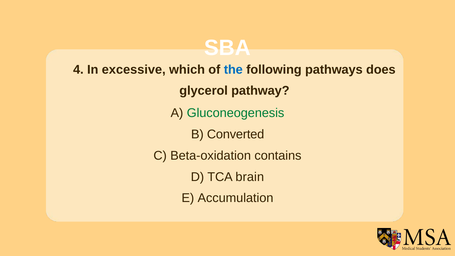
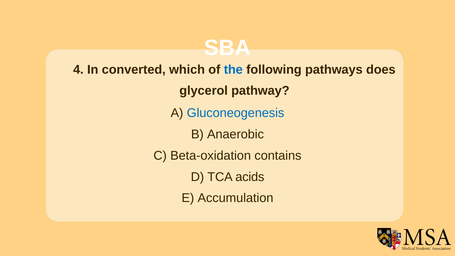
excessive: excessive -> converted
Gluconeogenesis colour: green -> blue
Converted: Converted -> Anaerobic
brain: brain -> acids
